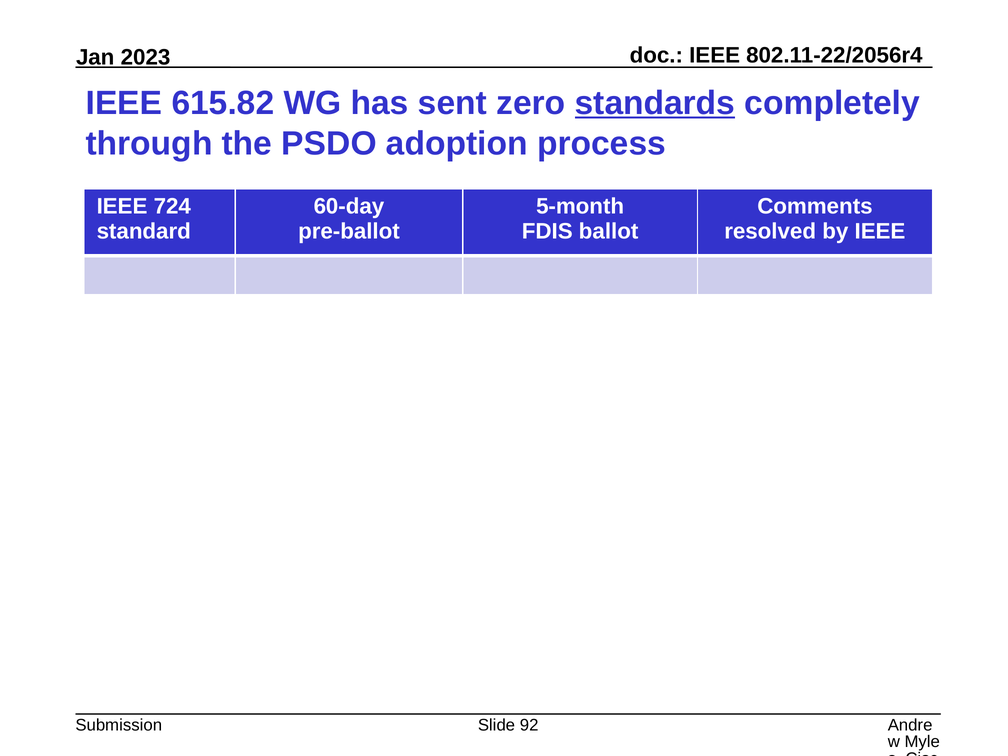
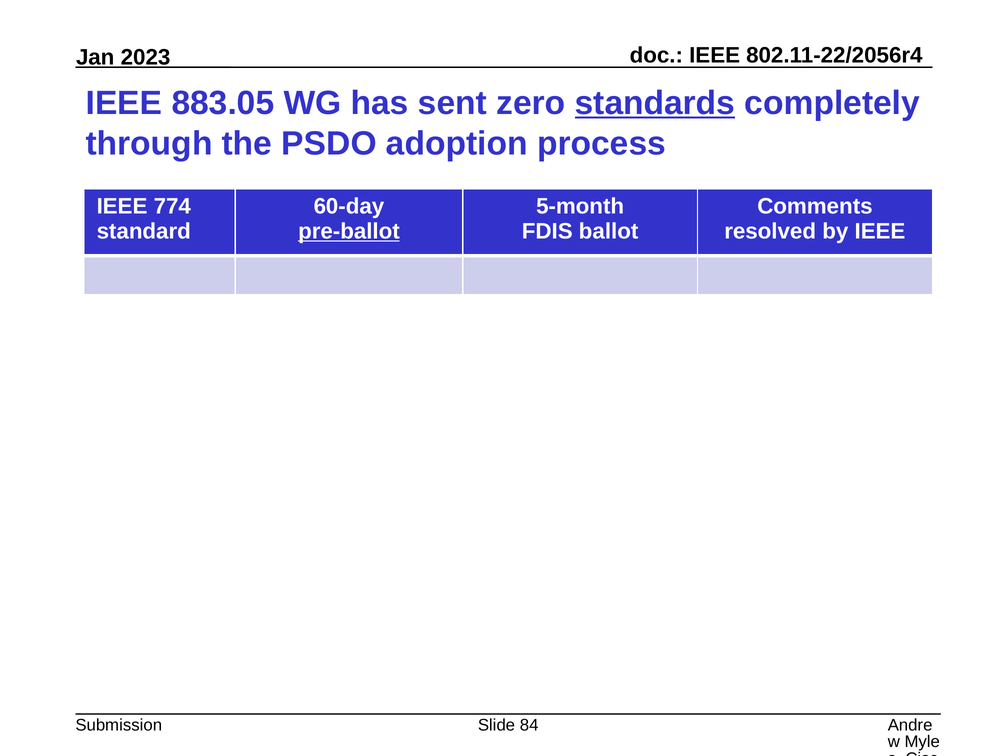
615.82: 615.82 -> 883.05
724: 724 -> 774
pre-ballot underline: none -> present
92: 92 -> 84
